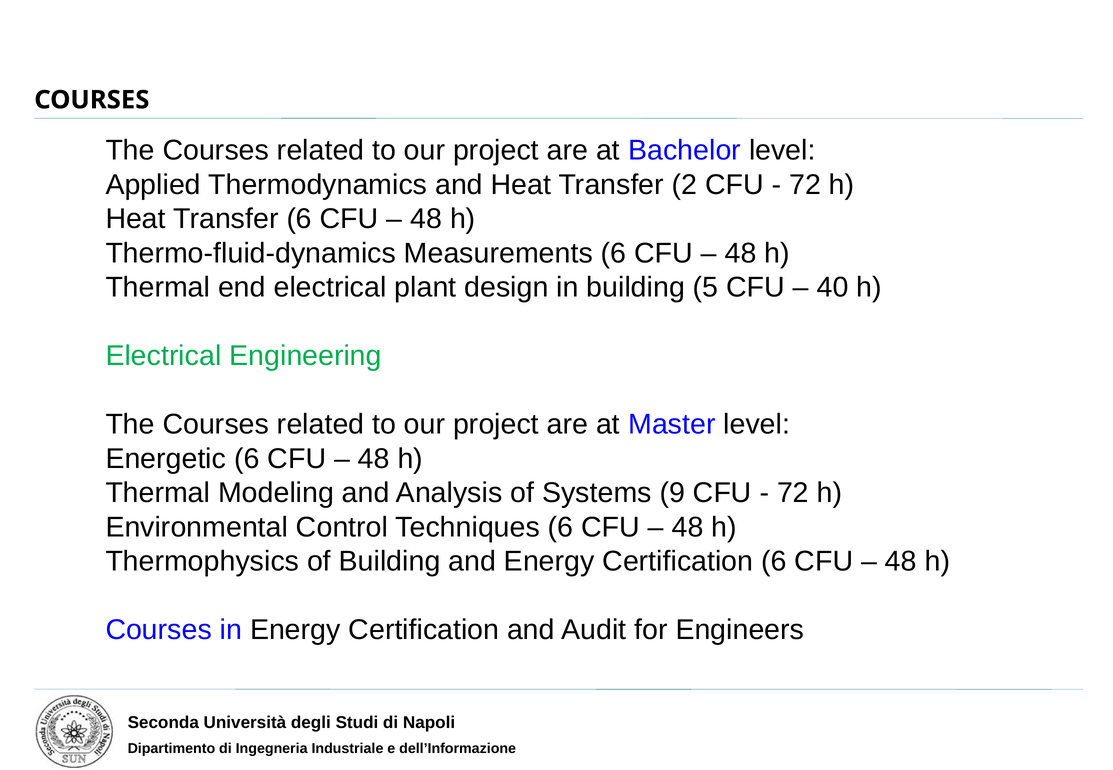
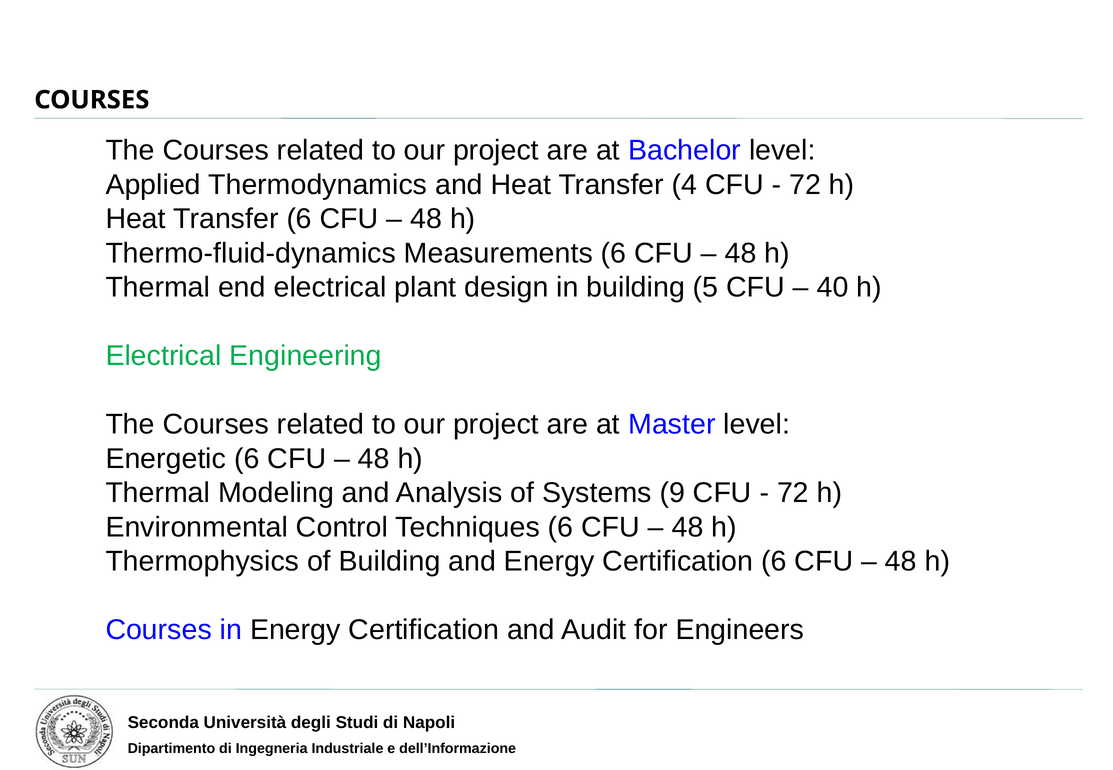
2: 2 -> 4
